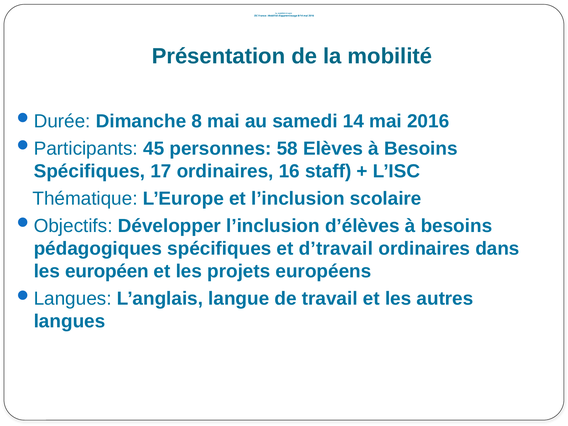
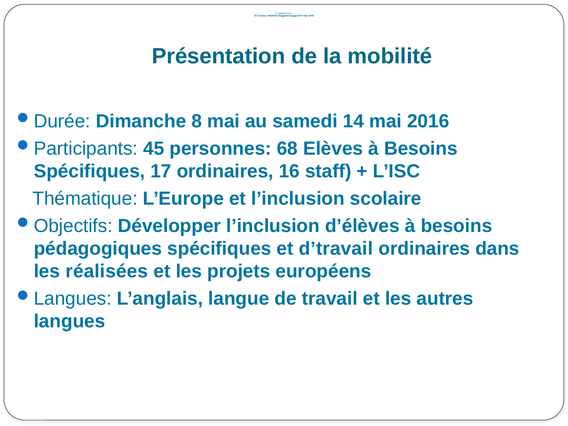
58: 58 -> 68
européen: européen -> réalisées
